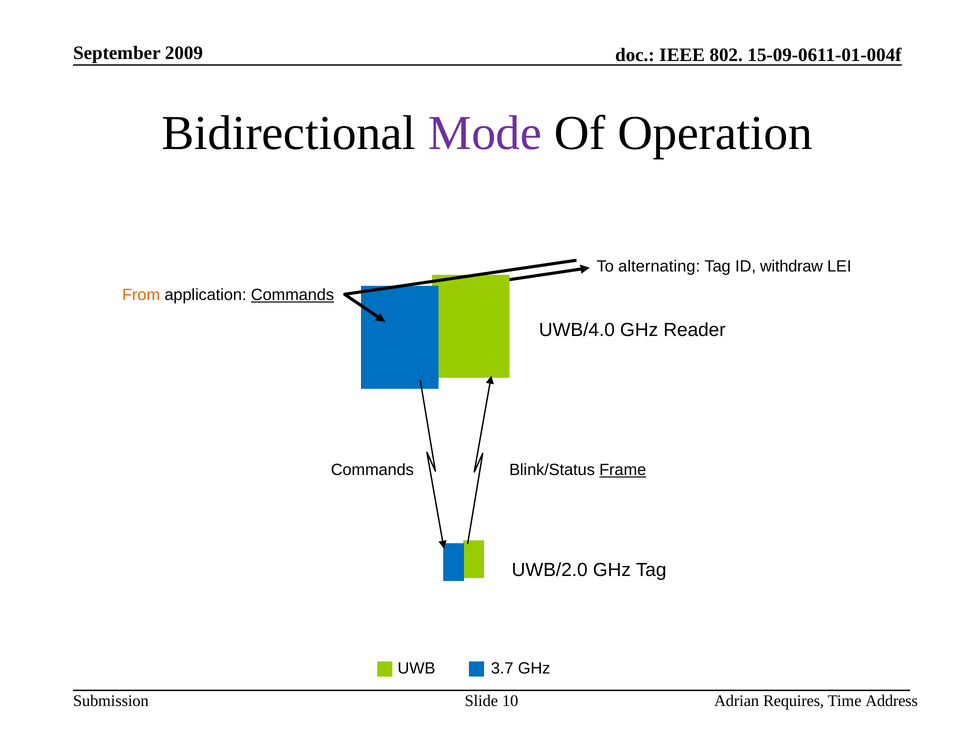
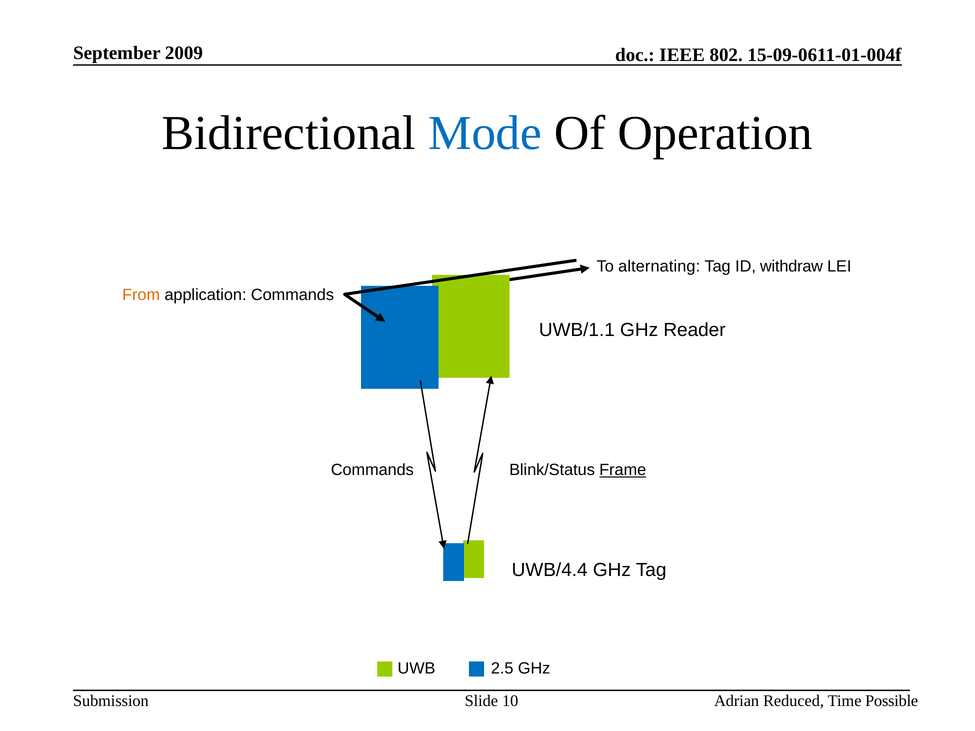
Mode colour: purple -> blue
Commands at (292, 295) underline: present -> none
UWB/4.0: UWB/4.0 -> UWB/1.1
UWB/2.0: UWB/2.0 -> UWB/4.4
3.7: 3.7 -> 2.5
Requires: Requires -> Reduced
Address: Address -> Possible
